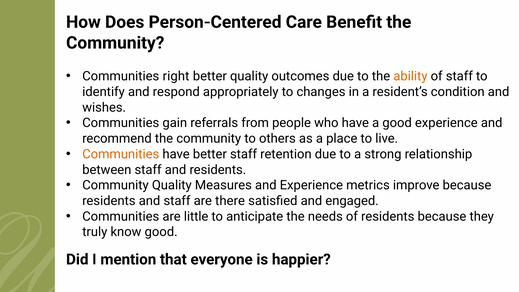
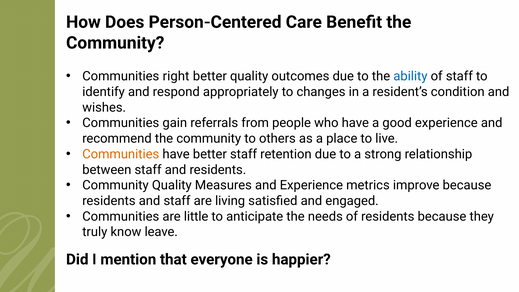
ability colour: orange -> blue
there: there -> living
know good: good -> leave
